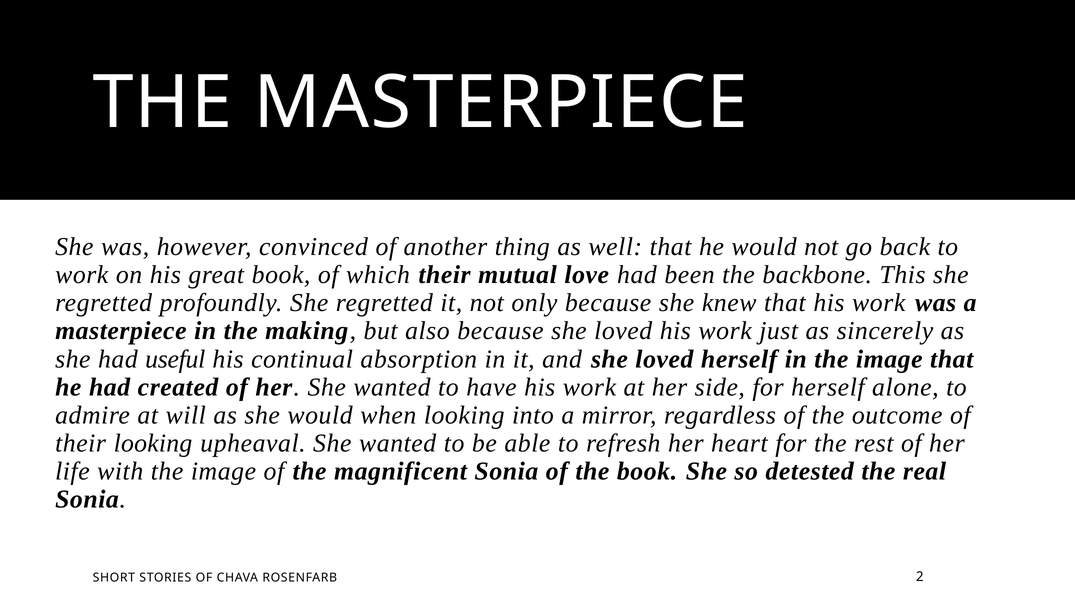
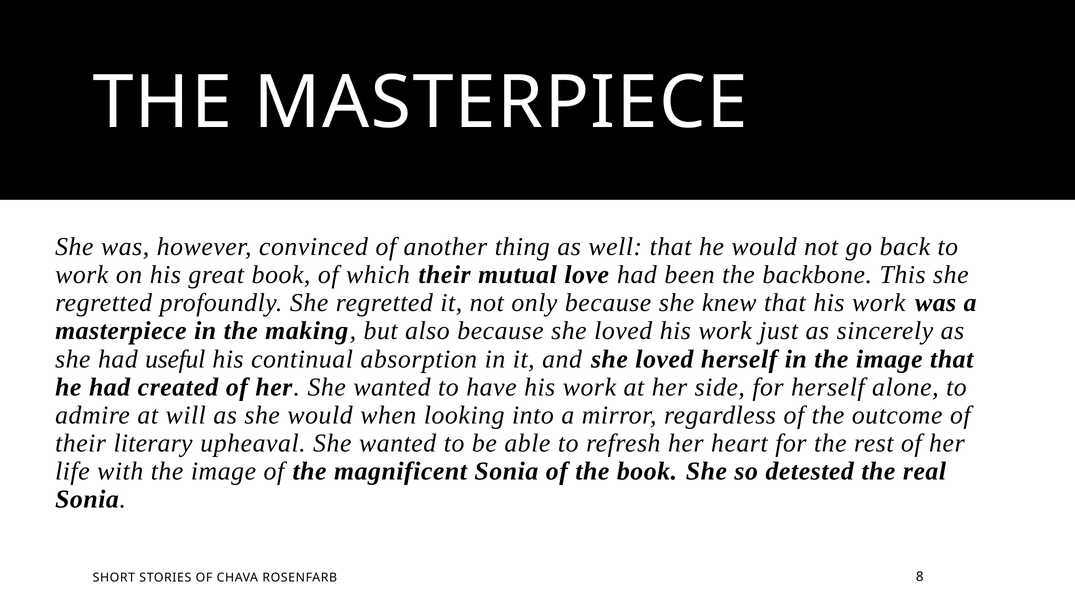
their looking: looking -> literary
2: 2 -> 8
